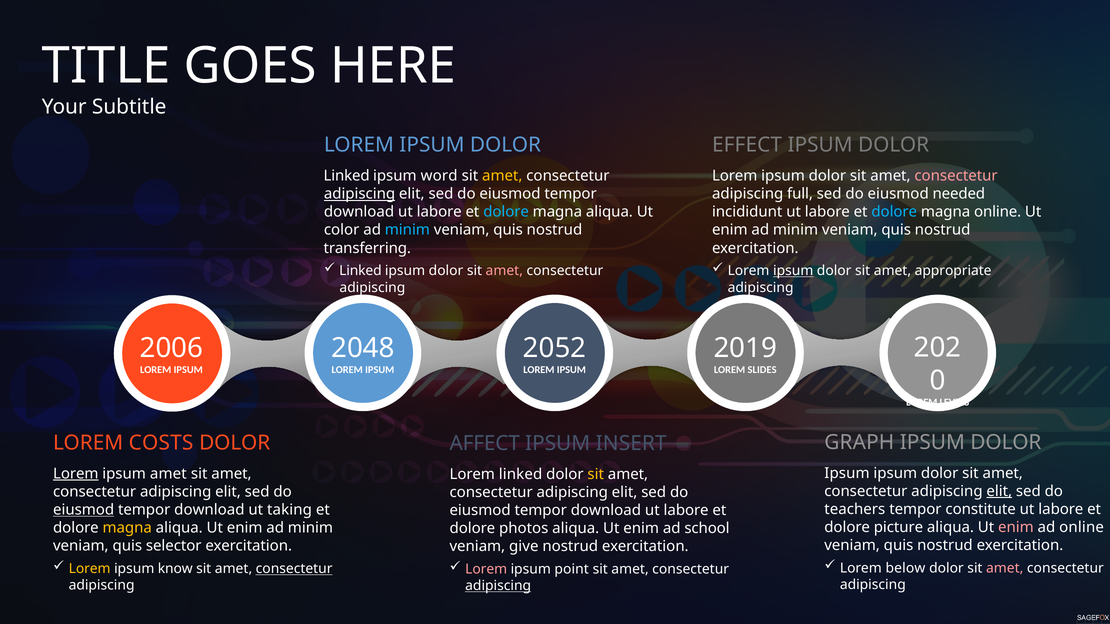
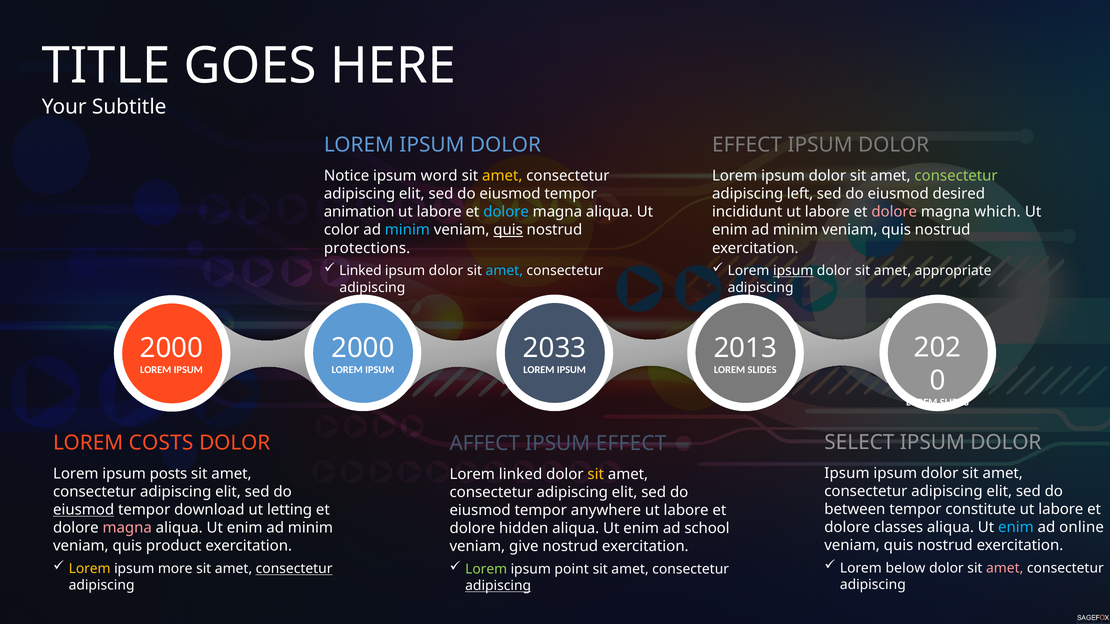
Linked at (347, 176): Linked -> Notice
consectetur at (956, 176) colour: pink -> light green
adipiscing at (360, 194) underline: present -> none
full: full -> left
needed: needed -> desired
download at (359, 212): download -> animation
dolore at (894, 212) colour: light blue -> pink
magna online: online -> which
quis at (508, 230) underline: none -> present
transferring: transferring -> protections
amet at (504, 271) colour: pink -> light blue
2006 at (171, 348): 2006 -> 2000
2048 at (363, 348): 2048 -> 2000
2052: 2052 -> 2033
2019: 2019 -> 2013
LEVELS at (954, 403): LEVELS -> SLIDES
GRAPH: GRAPH -> SELECT
IPSUM INSERT: INSERT -> EFFECT
Lorem at (76, 474) underline: present -> none
ipsum amet: amet -> posts
elit at (999, 491) underline: present -> none
teachers: teachers -> between
taking: taking -> letting
download at (606, 511): download -> anywhere
picture: picture -> classes
enim at (1016, 528) colour: pink -> light blue
magna at (127, 528) colour: yellow -> pink
photos: photos -> hidden
selector: selector -> product
know: know -> more
Lorem at (486, 570) colour: pink -> light green
